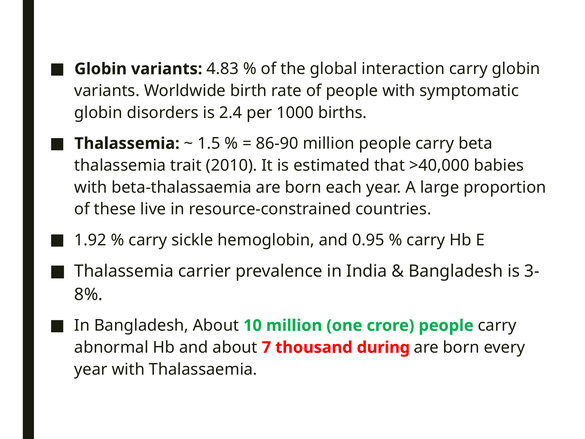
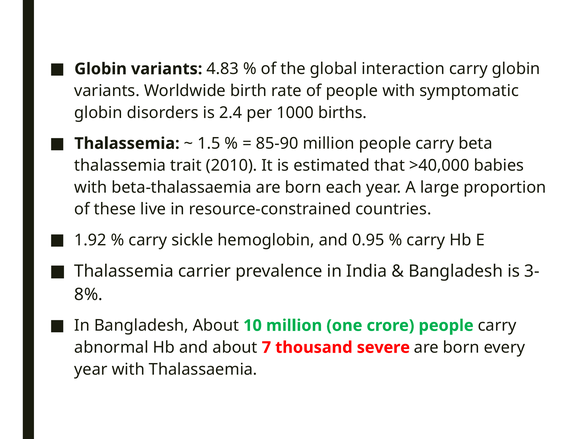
86-90: 86-90 -> 85-90
during: during -> severe
